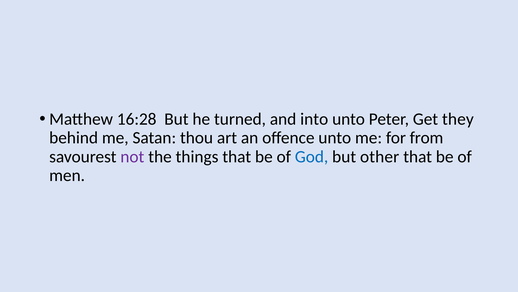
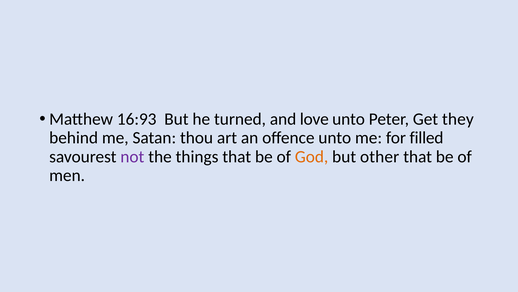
16:28: 16:28 -> 16:93
into: into -> love
from: from -> filled
God colour: blue -> orange
